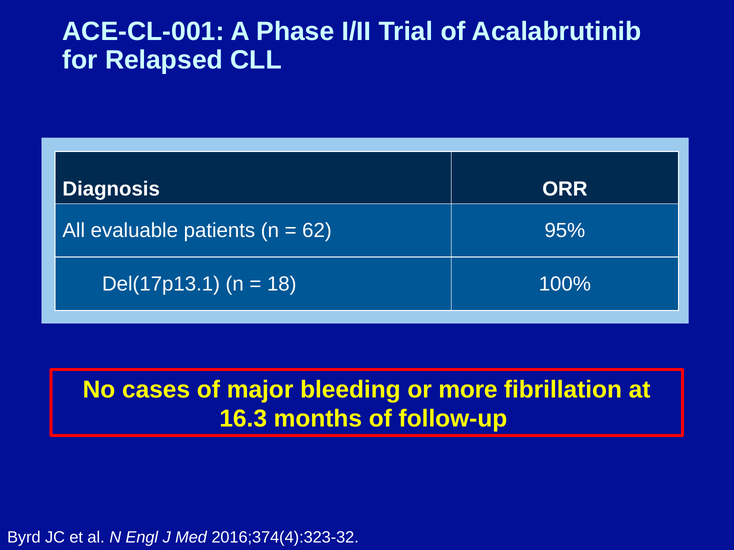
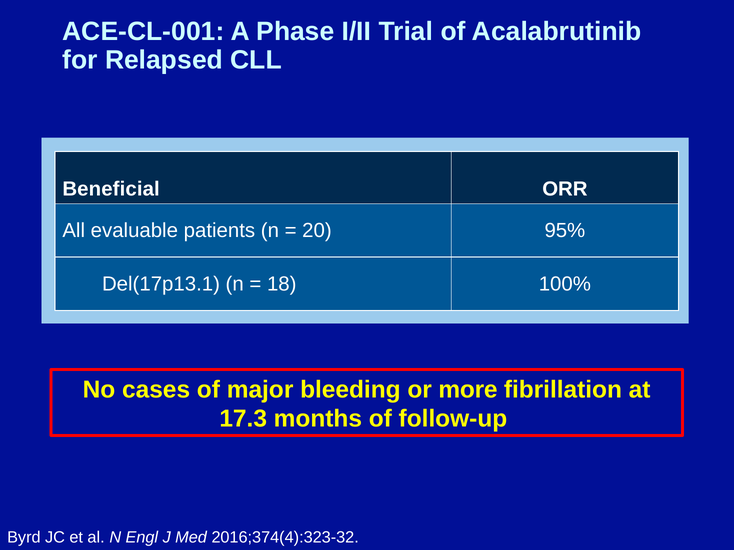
Diagnosis: Diagnosis -> Beneficial
62: 62 -> 20
16.3: 16.3 -> 17.3
